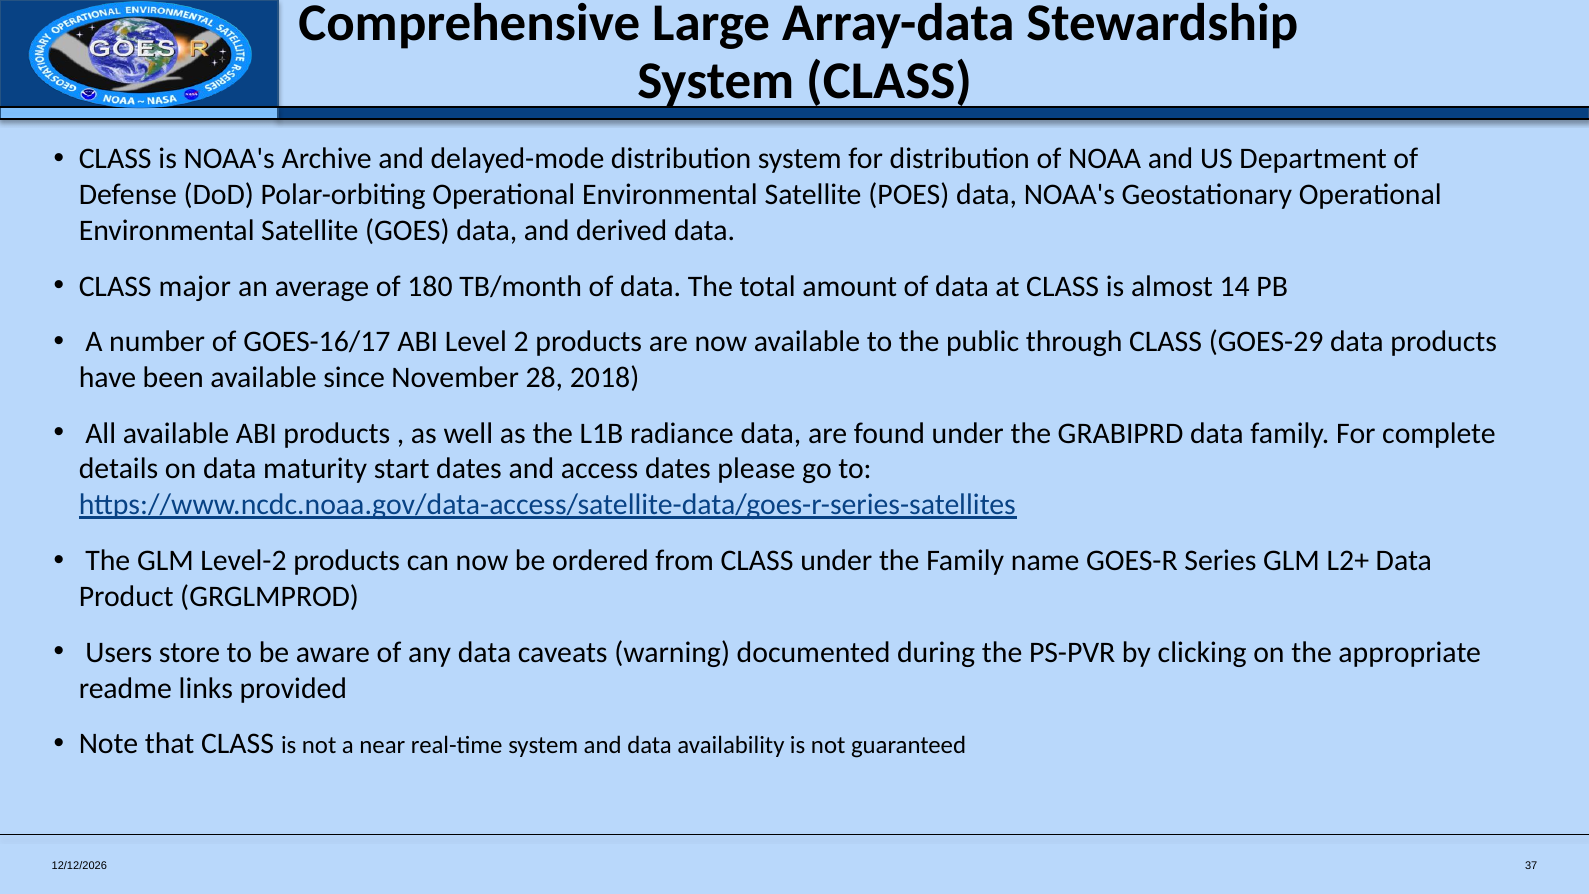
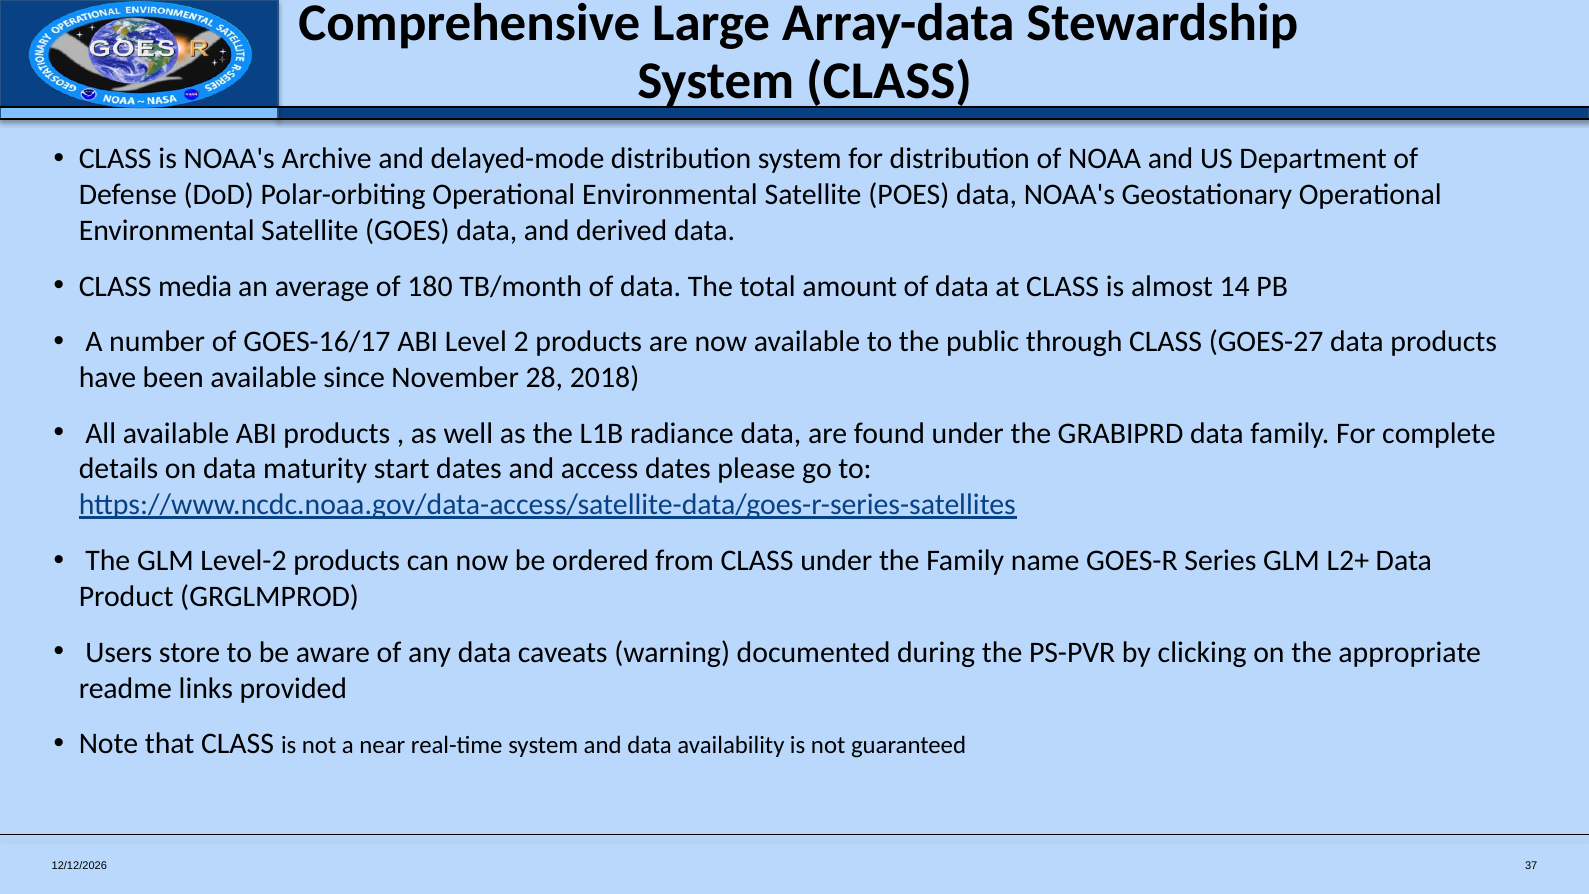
major: major -> media
GOES-29: GOES-29 -> GOES-27
